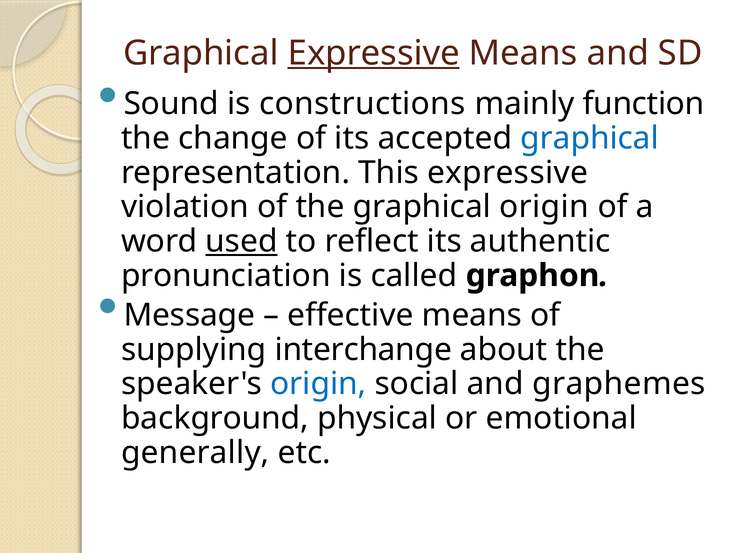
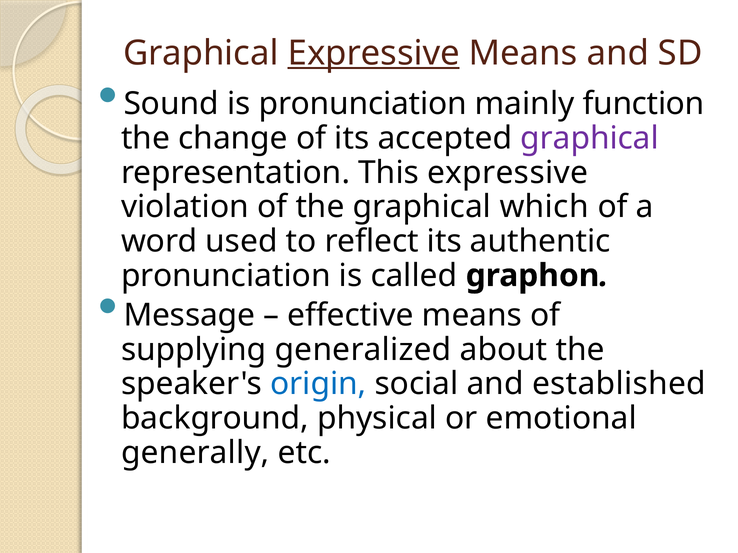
is constructions: constructions -> pronunciation
graphical at (590, 138) colour: blue -> purple
graphical origin: origin -> which
used underline: present -> none
interchange: interchange -> generalized
graphemes: graphemes -> established
